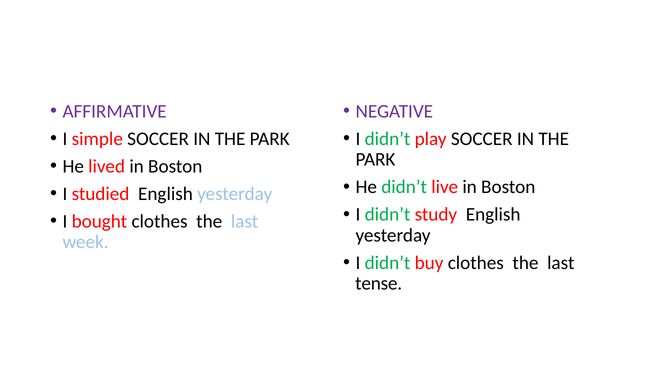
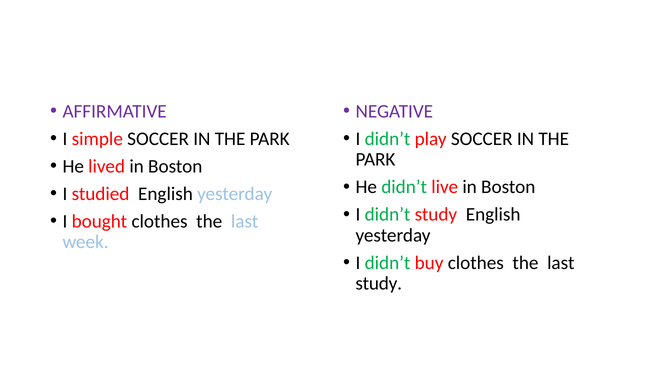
tense at (379, 283): tense -> study
